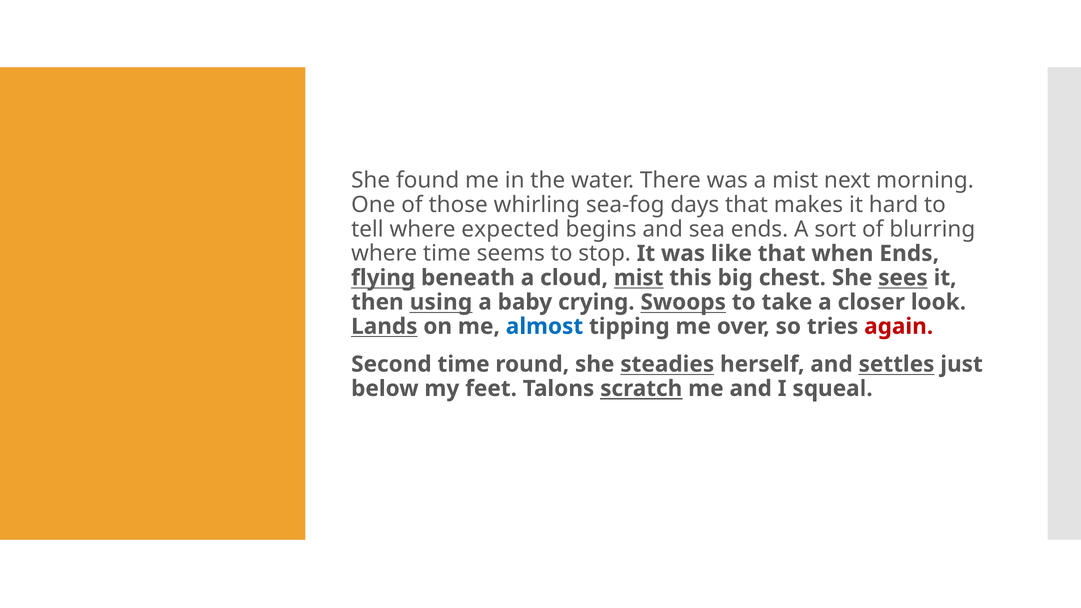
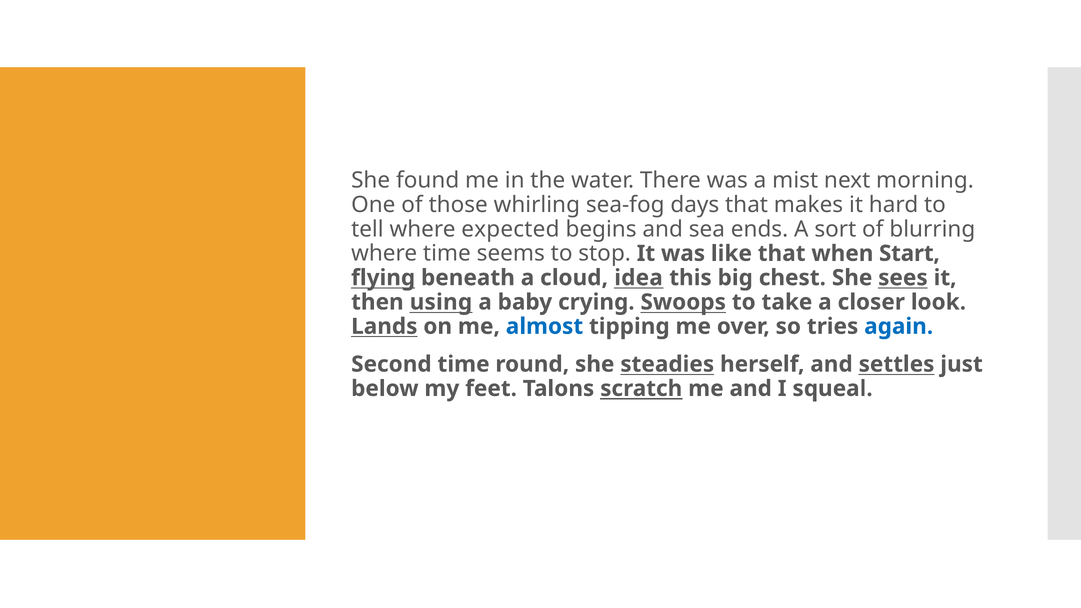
when Ends: Ends -> Start
cloud mist: mist -> idea
again colour: red -> blue
